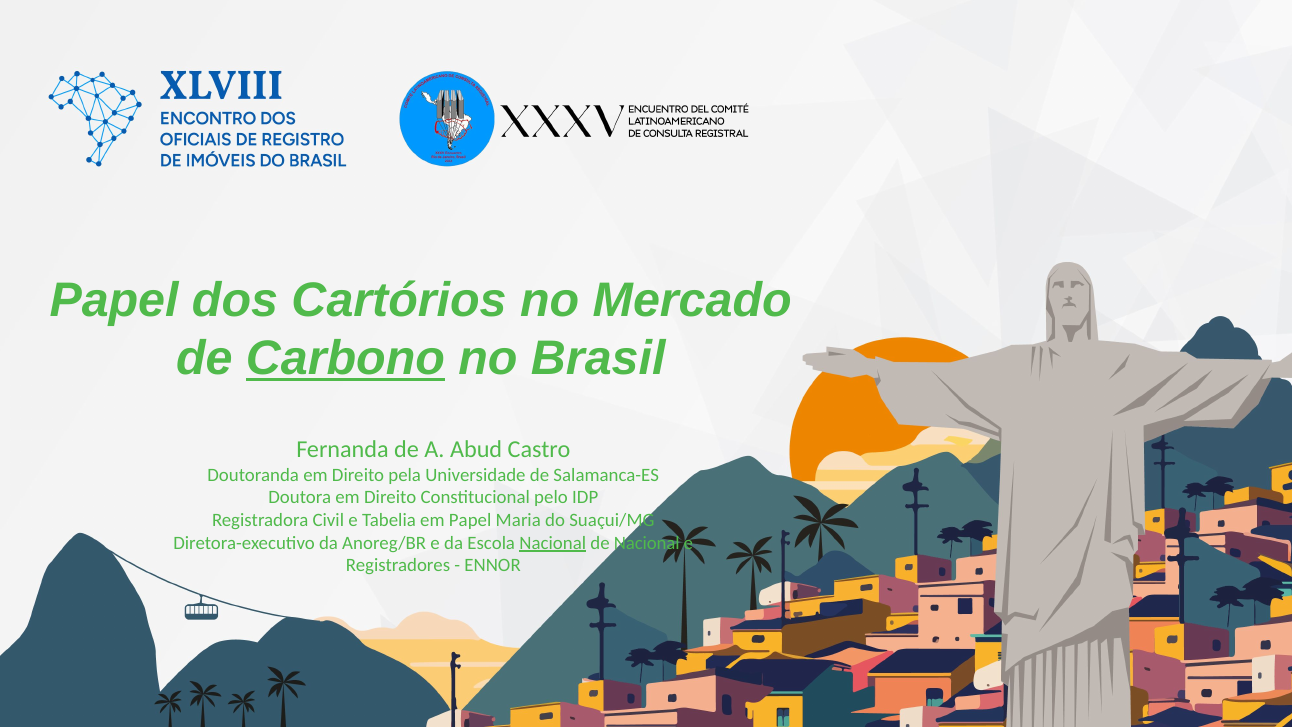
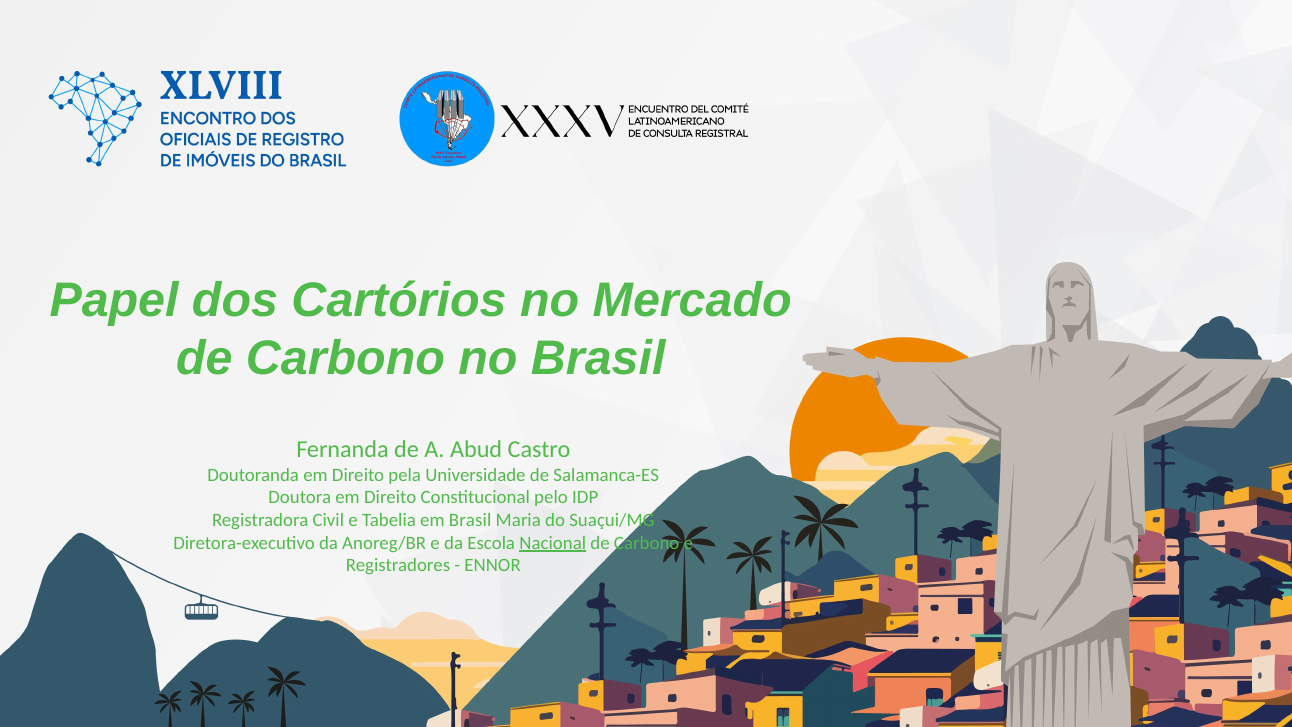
Carbono at (345, 358) underline: present -> none
em Papel: Papel -> Brasil
Nacional at (647, 543): Nacional -> Carbono
